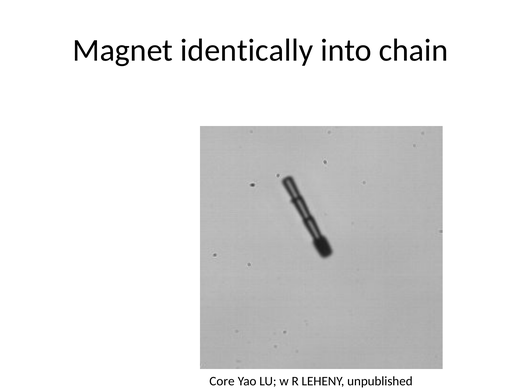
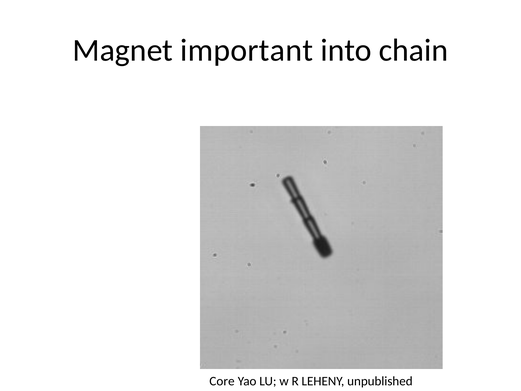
identically: identically -> important
